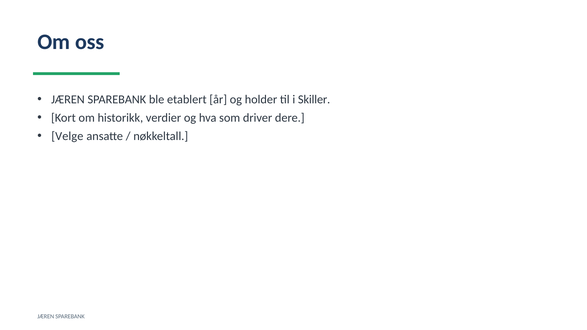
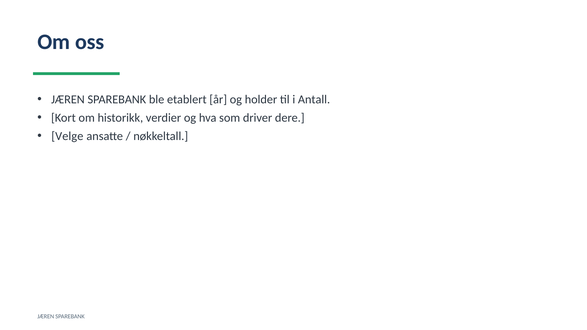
Skiller: Skiller -> Antall
